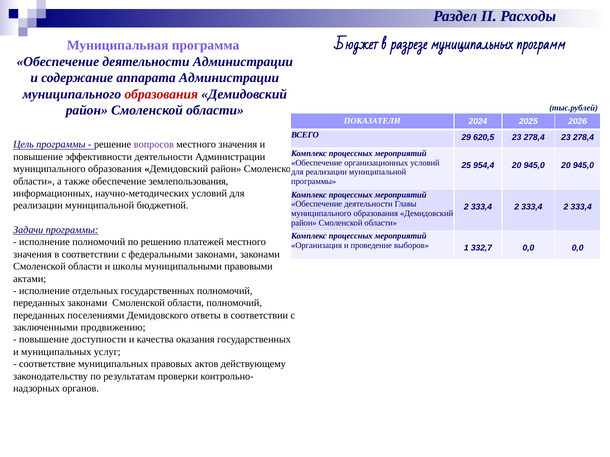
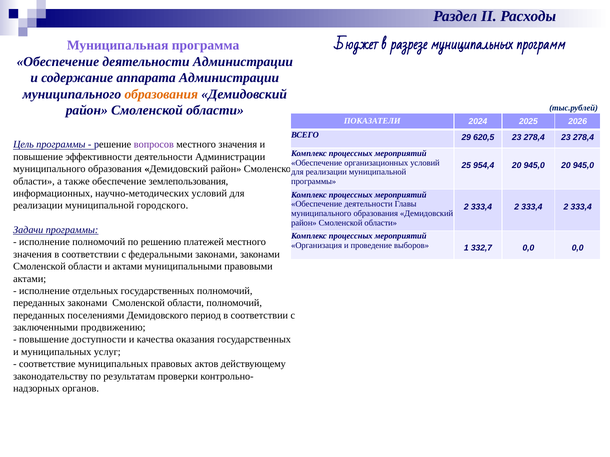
образования at (161, 94) colour: red -> orange
бюджетной: бюджетной -> городского
и школы: школы -> актами
ответы: ответы -> период
